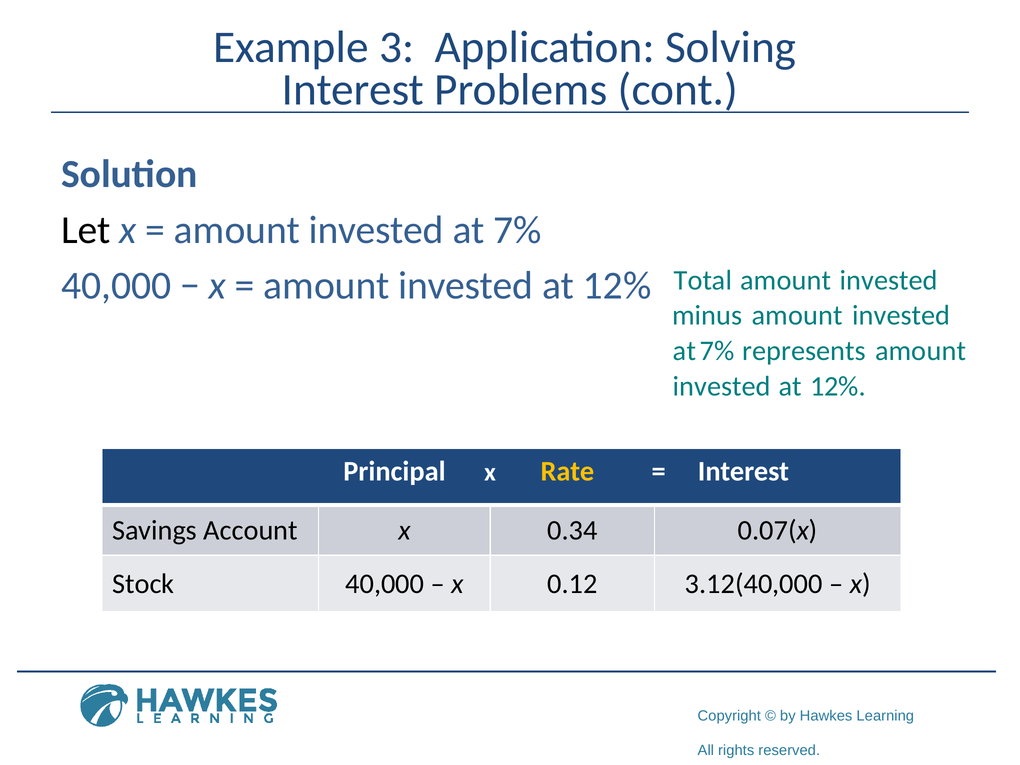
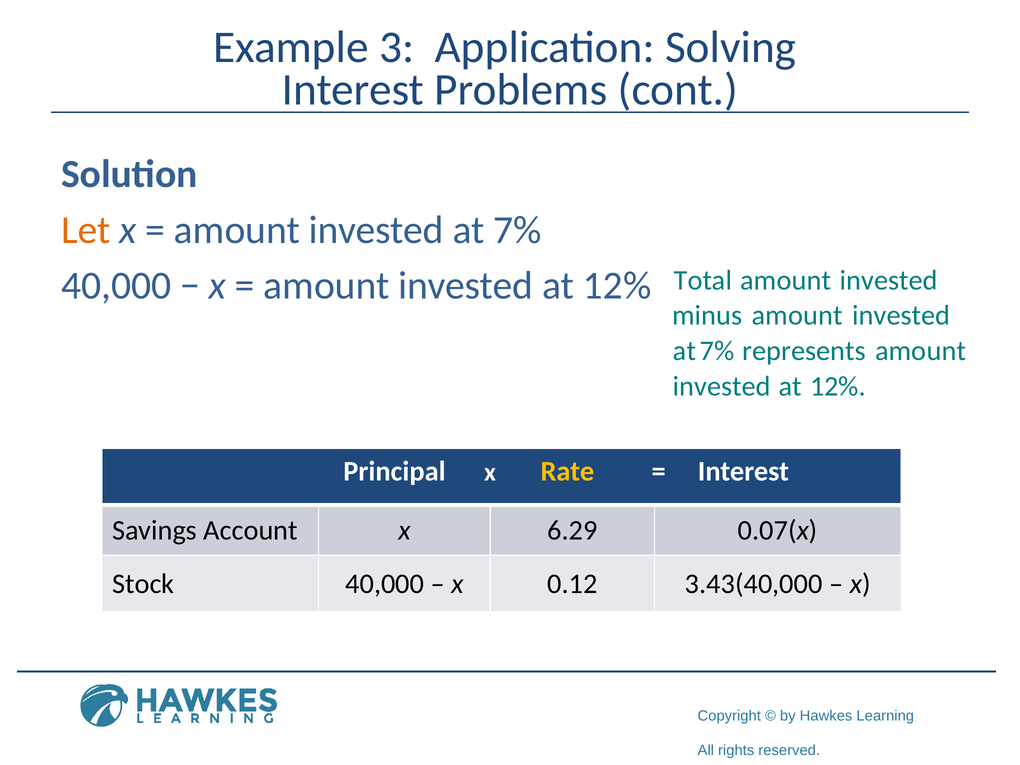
Let colour: black -> orange
0.34: 0.34 -> 6.29
3.12(40,000: 3.12(40,000 -> 3.43(40,000
